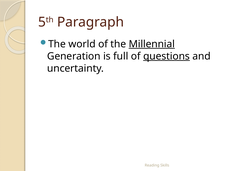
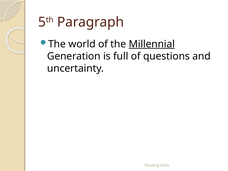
questions underline: present -> none
